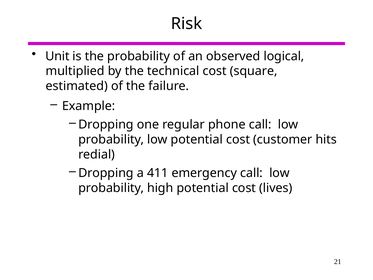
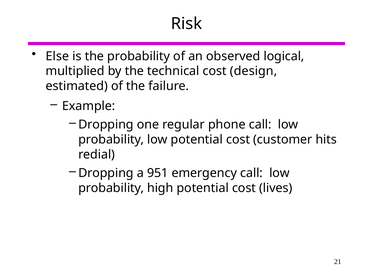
Unit: Unit -> Else
square: square -> design
411: 411 -> 951
